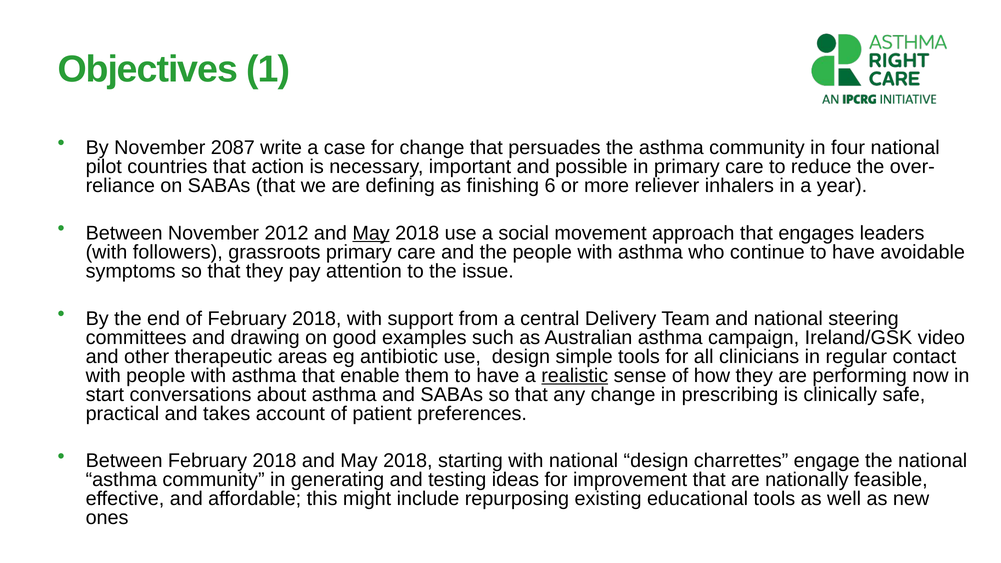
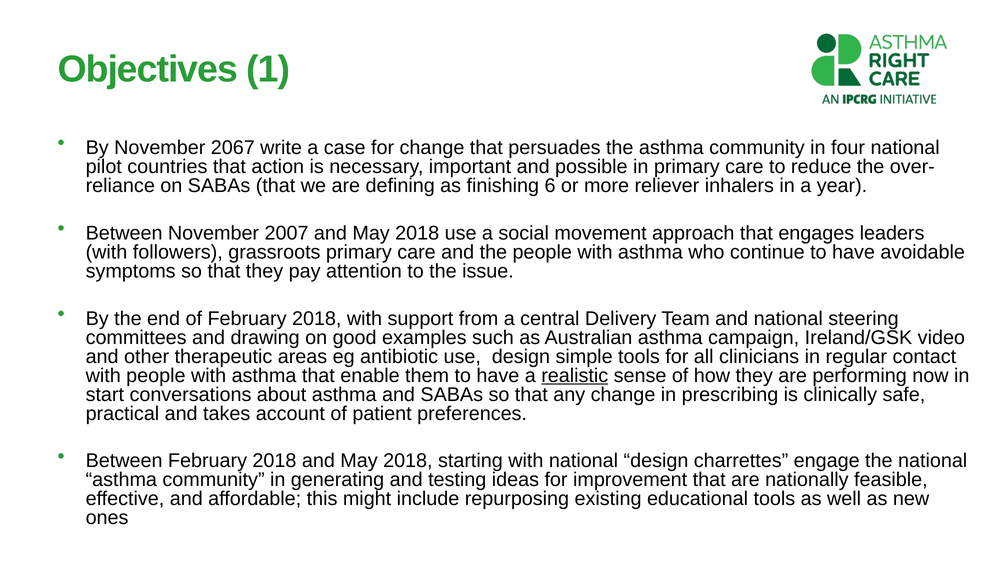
2087: 2087 -> 2067
2012: 2012 -> 2007
May at (371, 233) underline: present -> none
